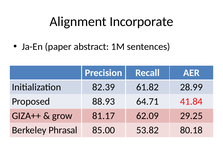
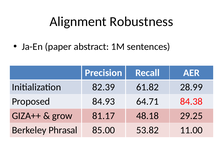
Incorporate: Incorporate -> Robustness
88.93: 88.93 -> 84.93
41.84: 41.84 -> 84.38
62.09: 62.09 -> 48.18
80.18: 80.18 -> 11.00
